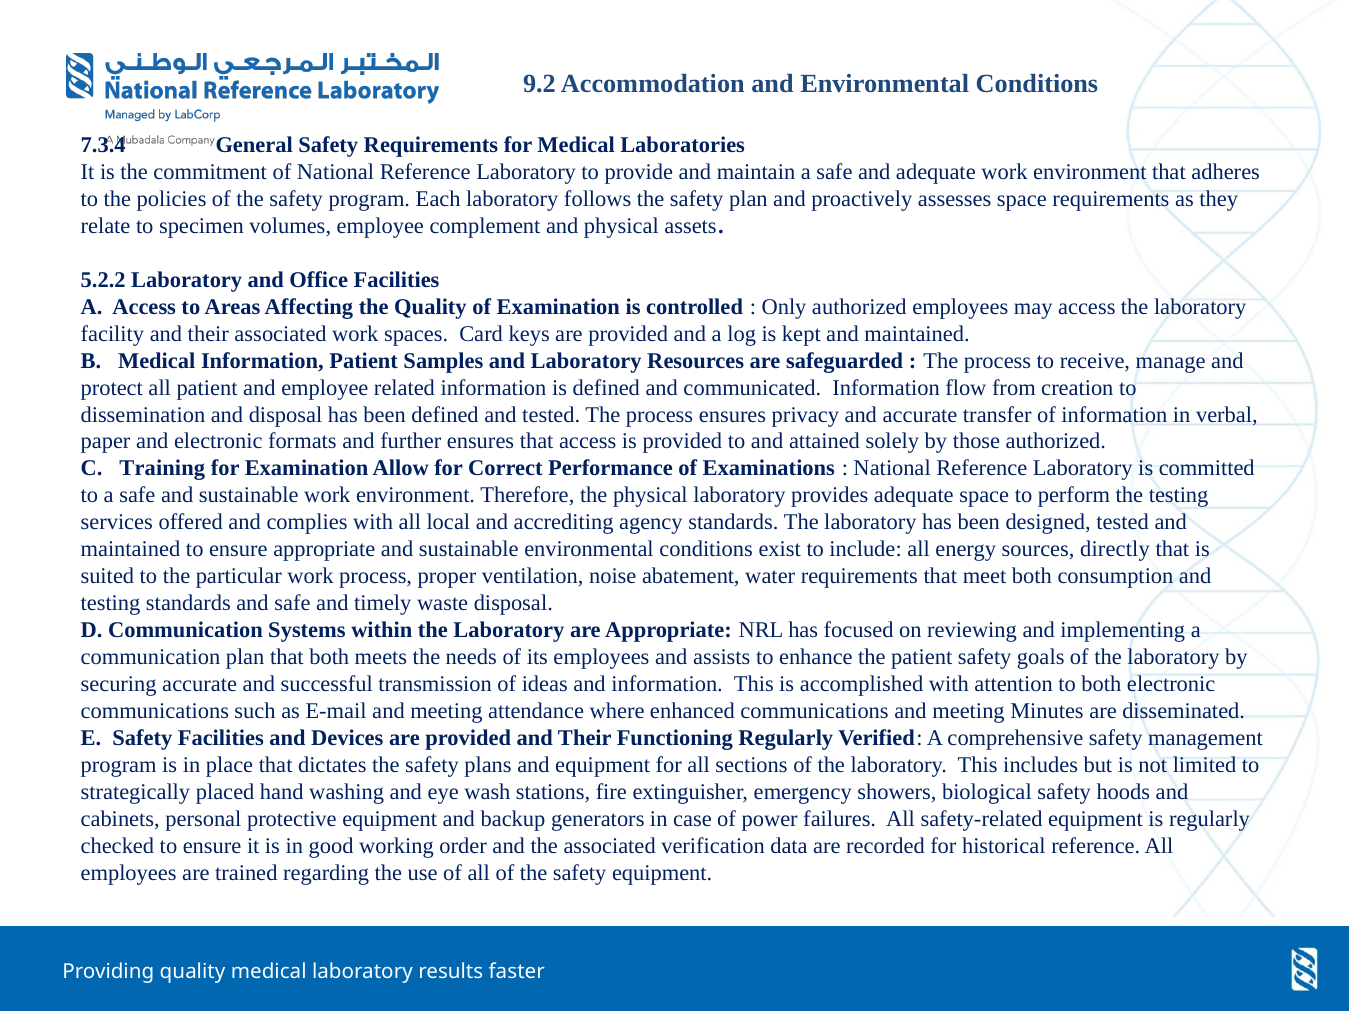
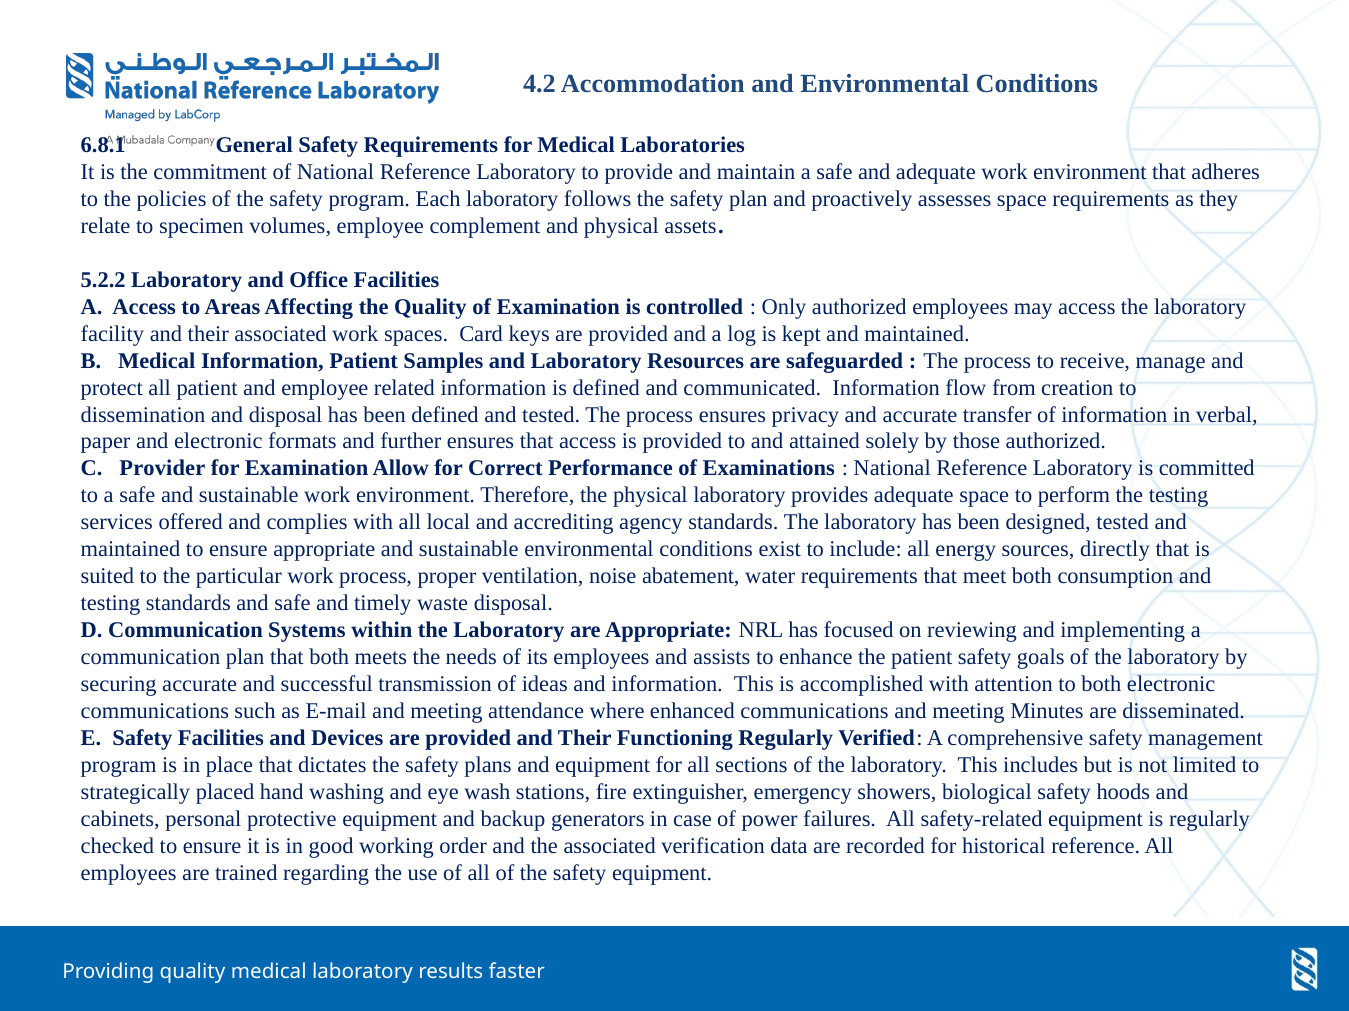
9.2: 9.2 -> 4.2
7.3.4: 7.3.4 -> 6.8.1
Training: Training -> Provider
